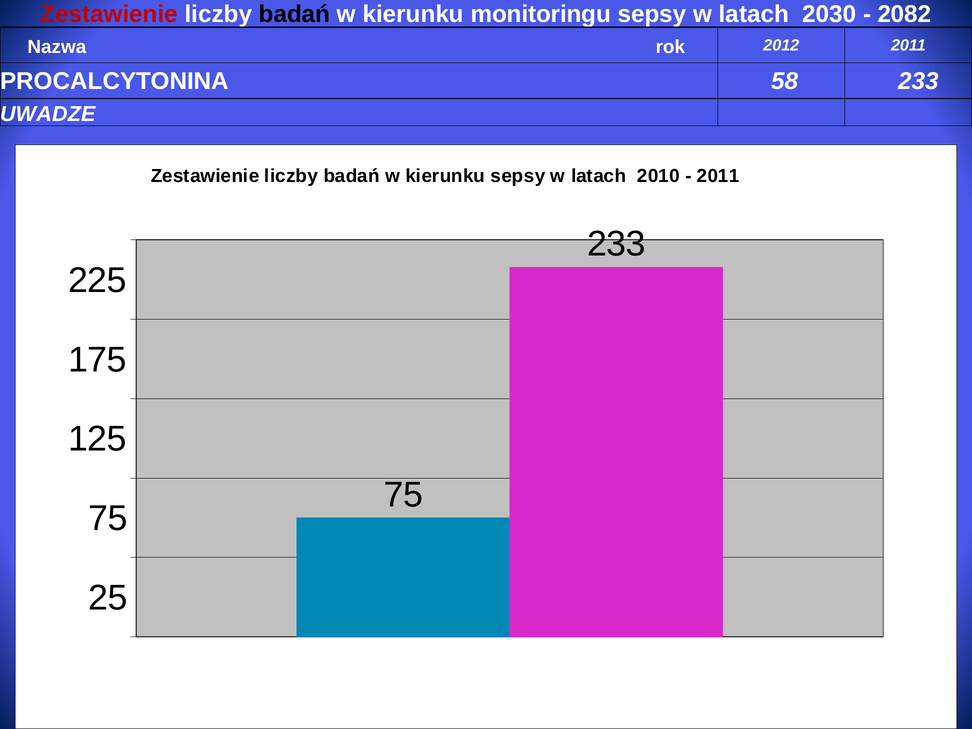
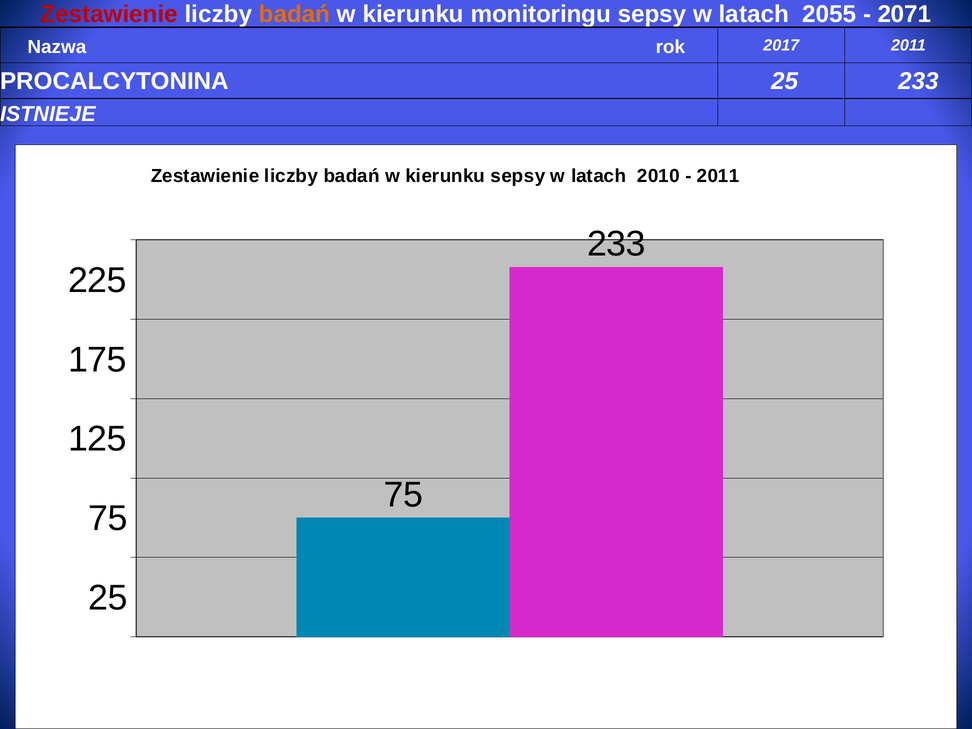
badań at (295, 14) colour: black -> orange
2030: 2030 -> 2055
2082: 2082 -> 2071
2012: 2012 -> 2017
PROCALCYTONINA 58: 58 -> 25
UWADZE: UWADZE -> ISTNIEJE
